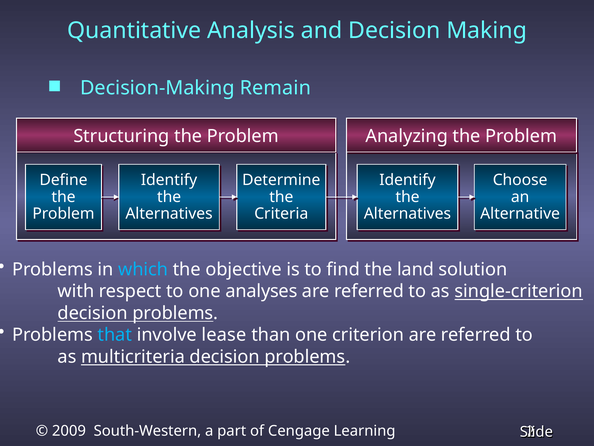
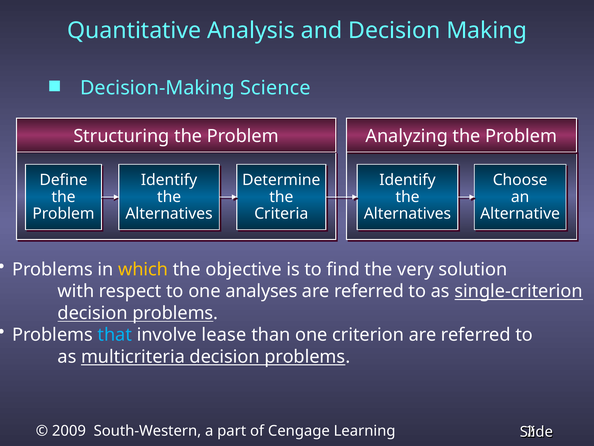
Remain: Remain -> Science
which colour: light blue -> yellow
land: land -> very
